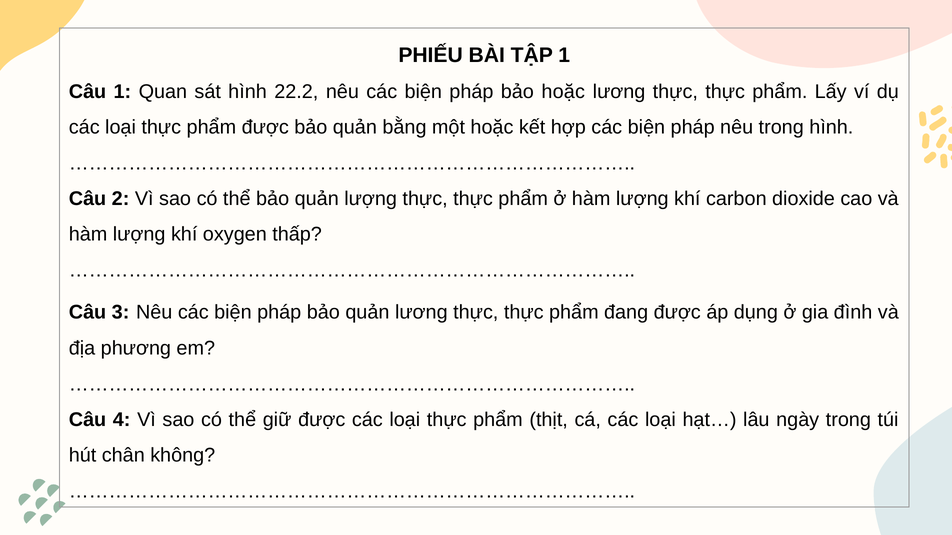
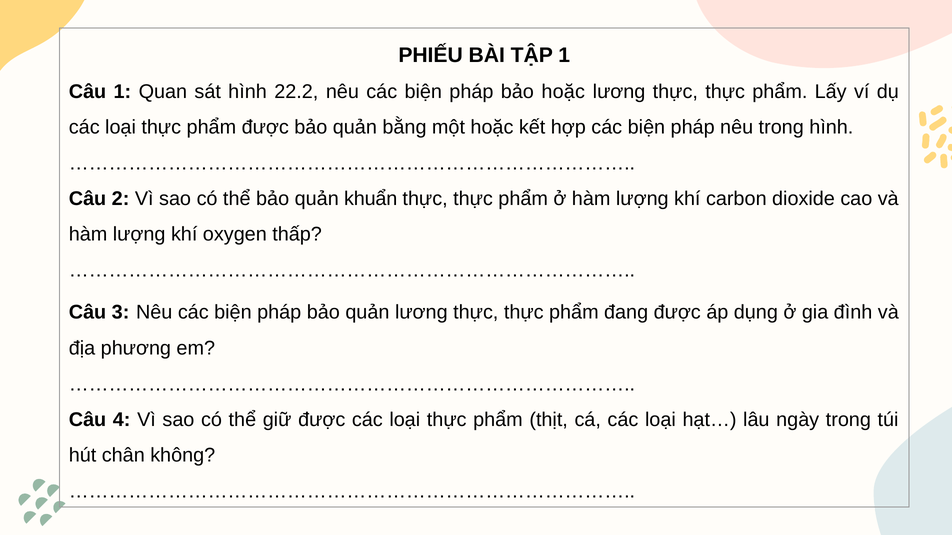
quản lượng: lượng -> khuẩn
